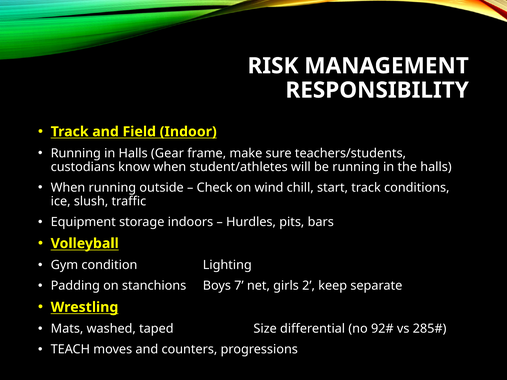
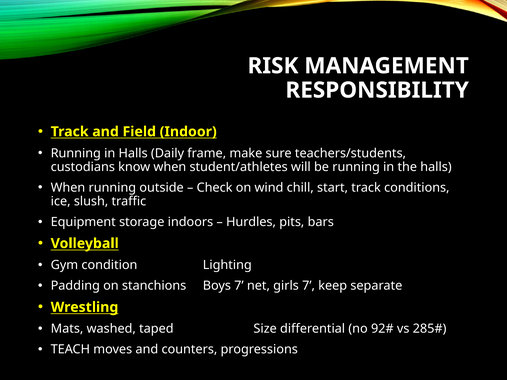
Gear: Gear -> Daily
girls 2: 2 -> 7
